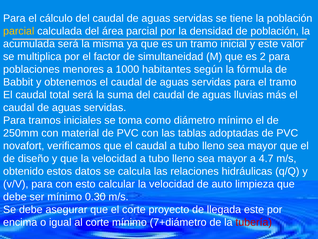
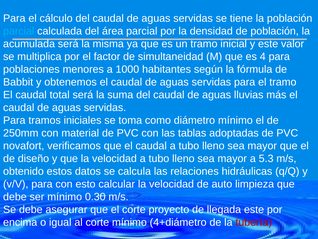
parcial at (19, 31) colour: yellow -> light blue
2: 2 -> 4
4.7: 4.7 -> 5.3
7+diámetro: 7+diámetro -> 4+diámetro
